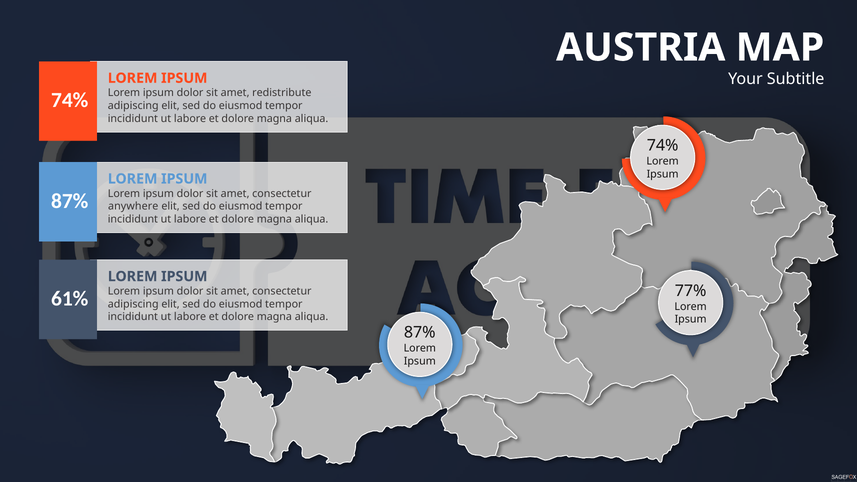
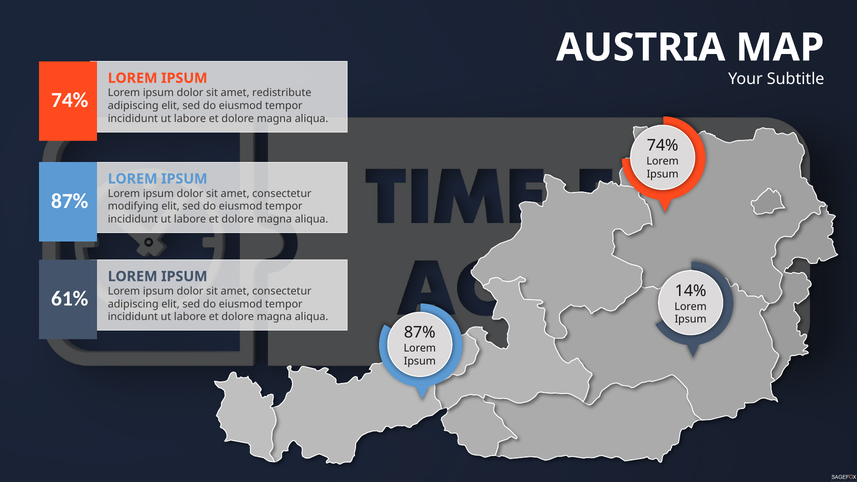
anywhere: anywhere -> modifying
77%: 77% -> 14%
